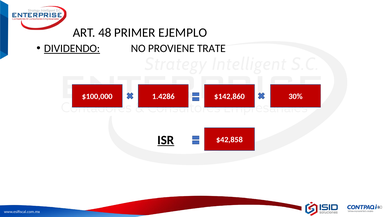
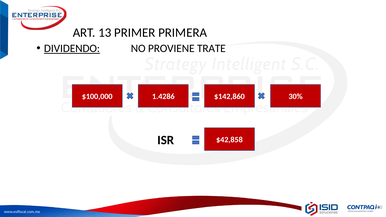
48: 48 -> 13
EJEMPLO: EJEMPLO -> PRIMERA
ISR underline: present -> none
